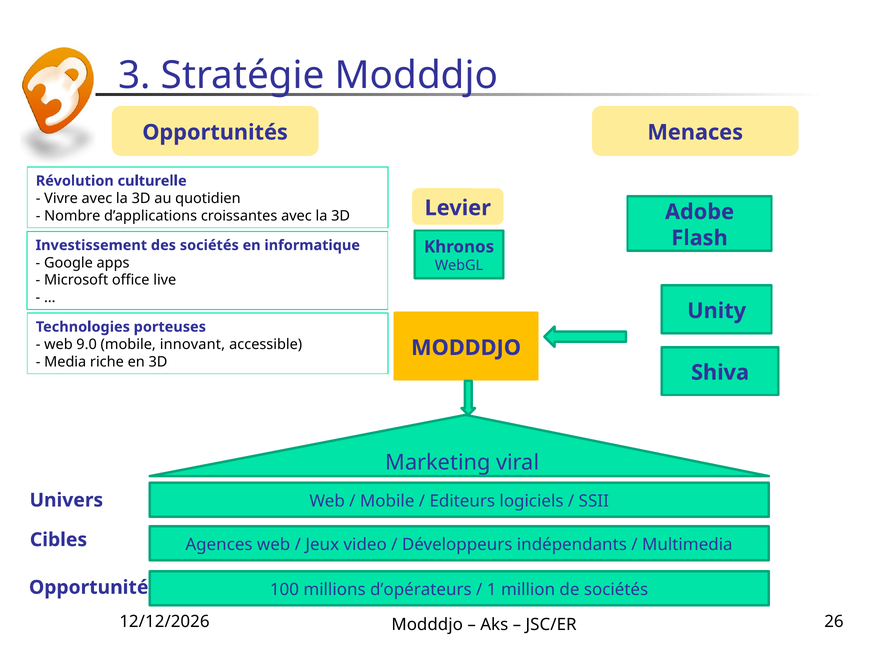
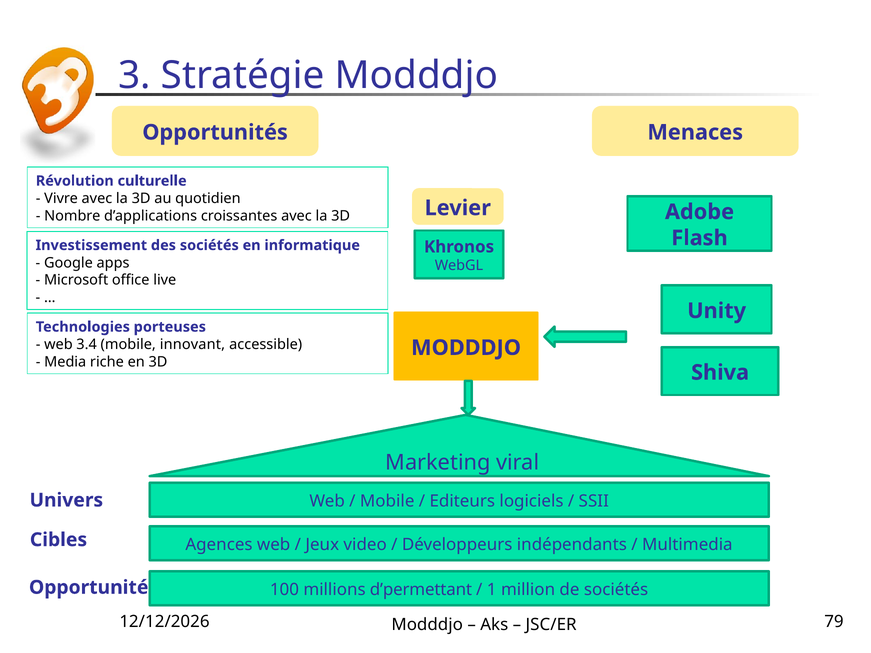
9.0: 9.0 -> 3.4
d’opérateurs: d’opérateurs -> d’permettant
26: 26 -> 79
